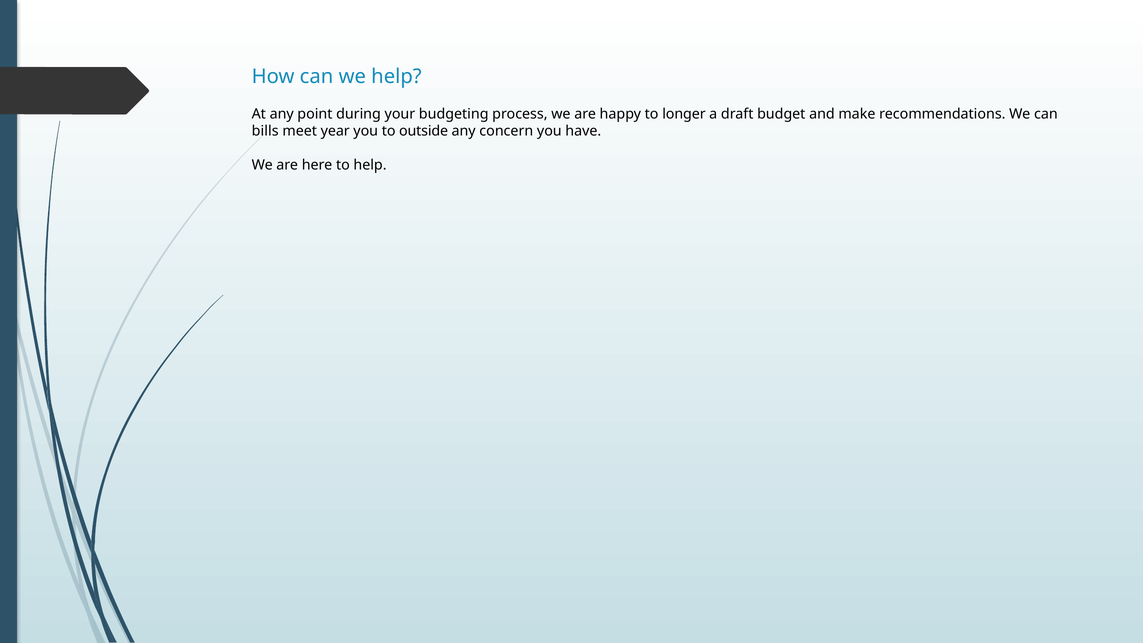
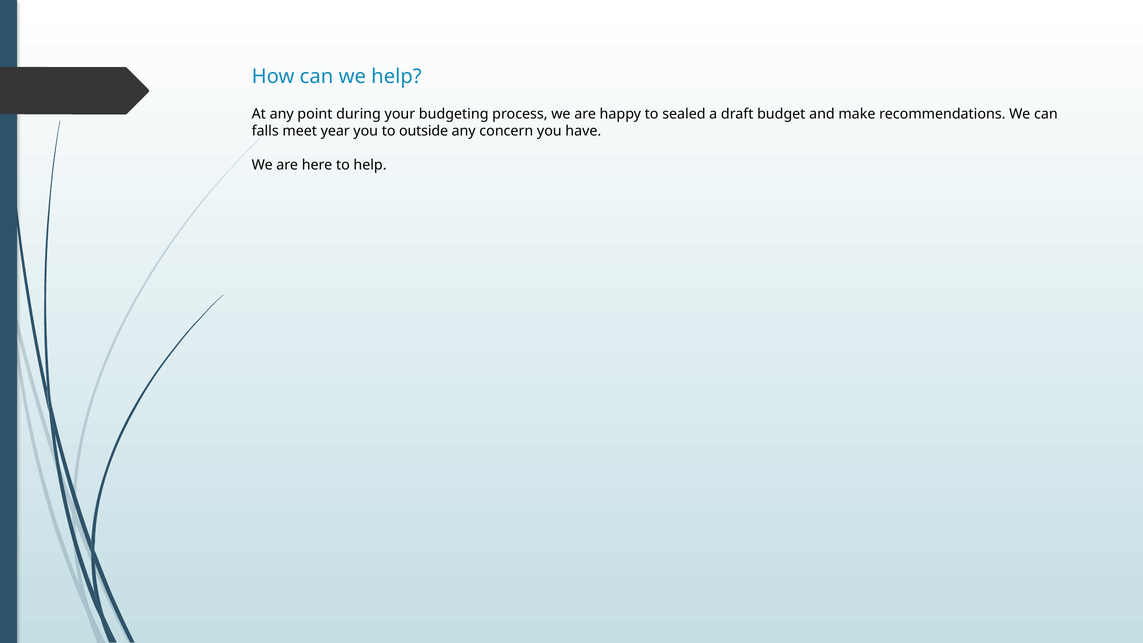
longer: longer -> sealed
bills: bills -> falls
